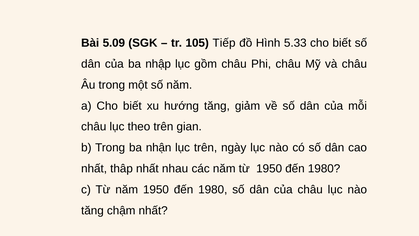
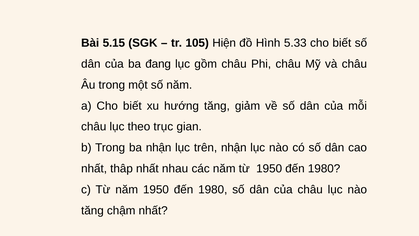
5.09: 5.09 -> 5.15
Tiếp: Tiếp -> Hiện
nhập: nhập -> đang
theo trên: trên -> trục
trên ngày: ngày -> nhận
